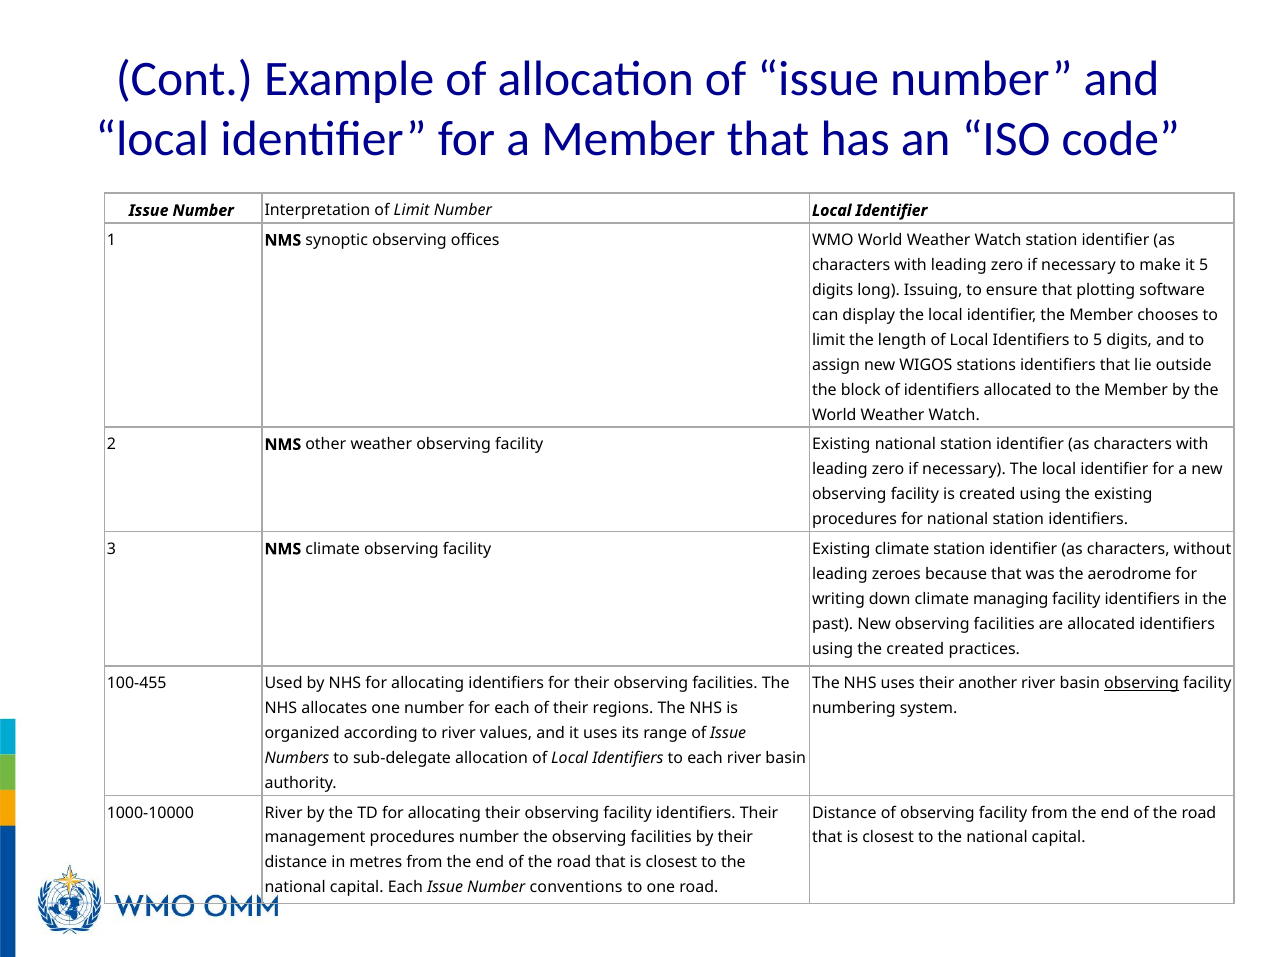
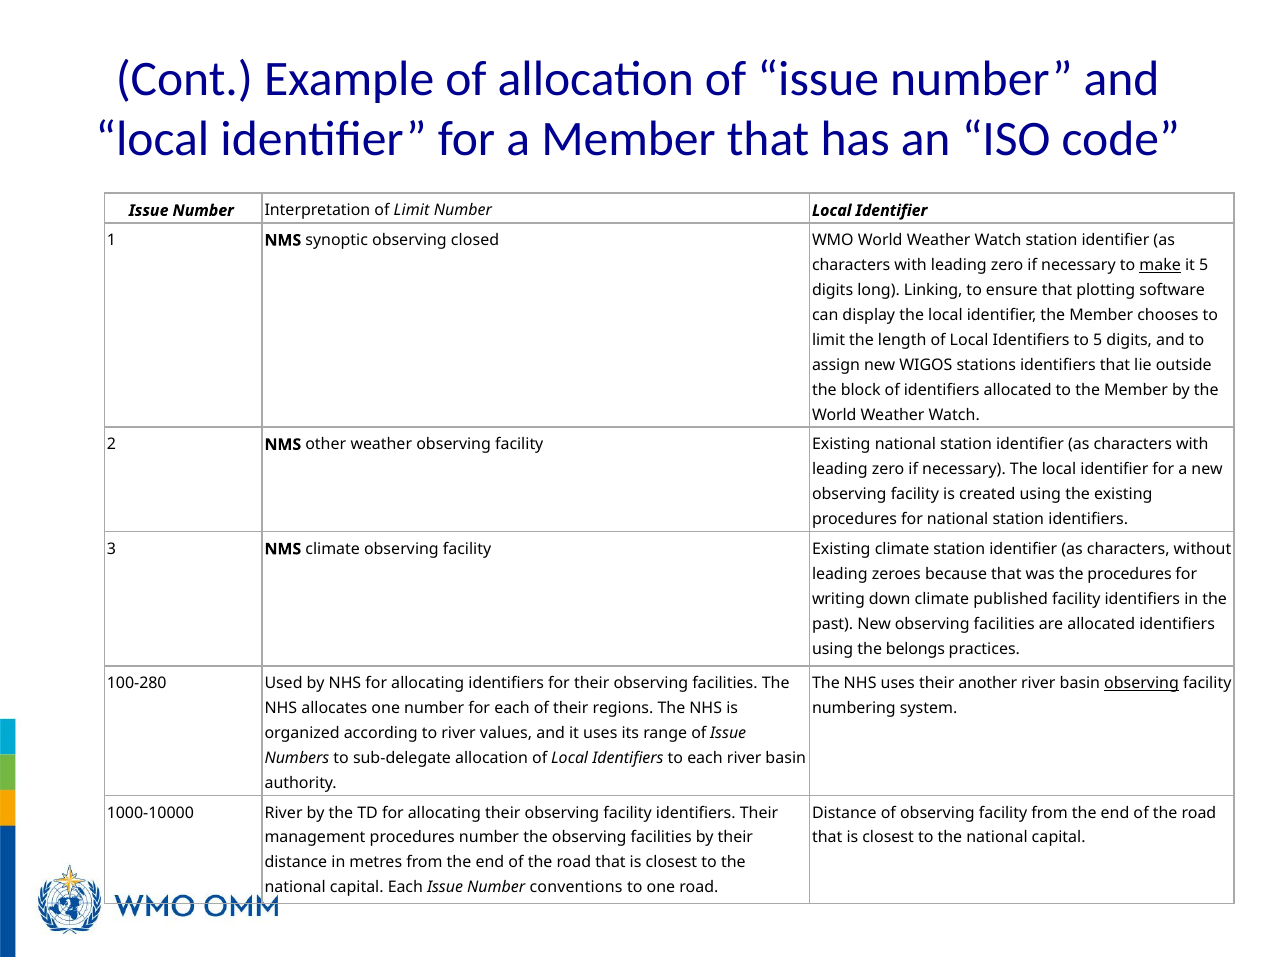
offices: offices -> closed
make underline: none -> present
Issuing: Issuing -> Linking
the aerodrome: aerodrome -> procedures
managing: managing -> published
the created: created -> belongs
100-455: 100-455 -> 100-280
